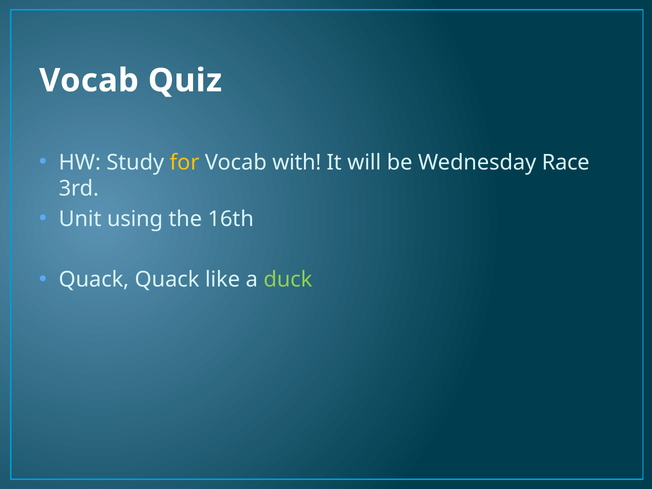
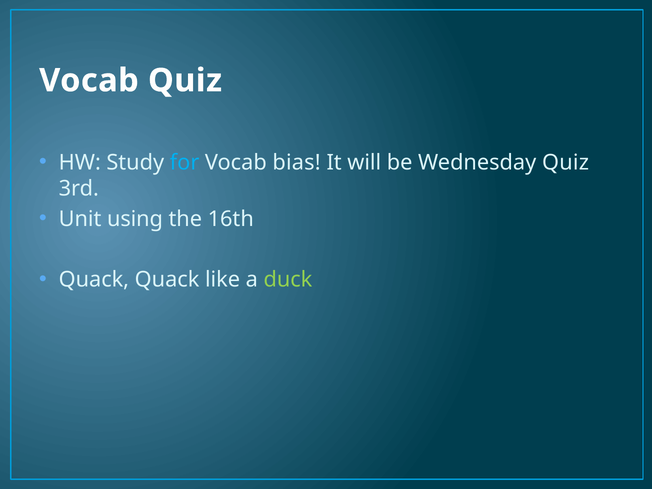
for colour: yellow -> light blue
with: with -> bias
Wednesday Race: Race -> Quiz
